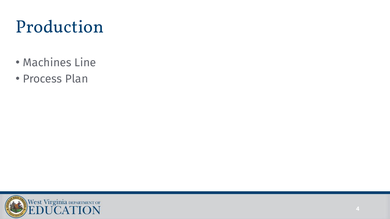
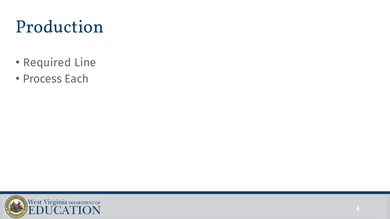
Machines: Machines -> Required
Plan: Plan -> Each
